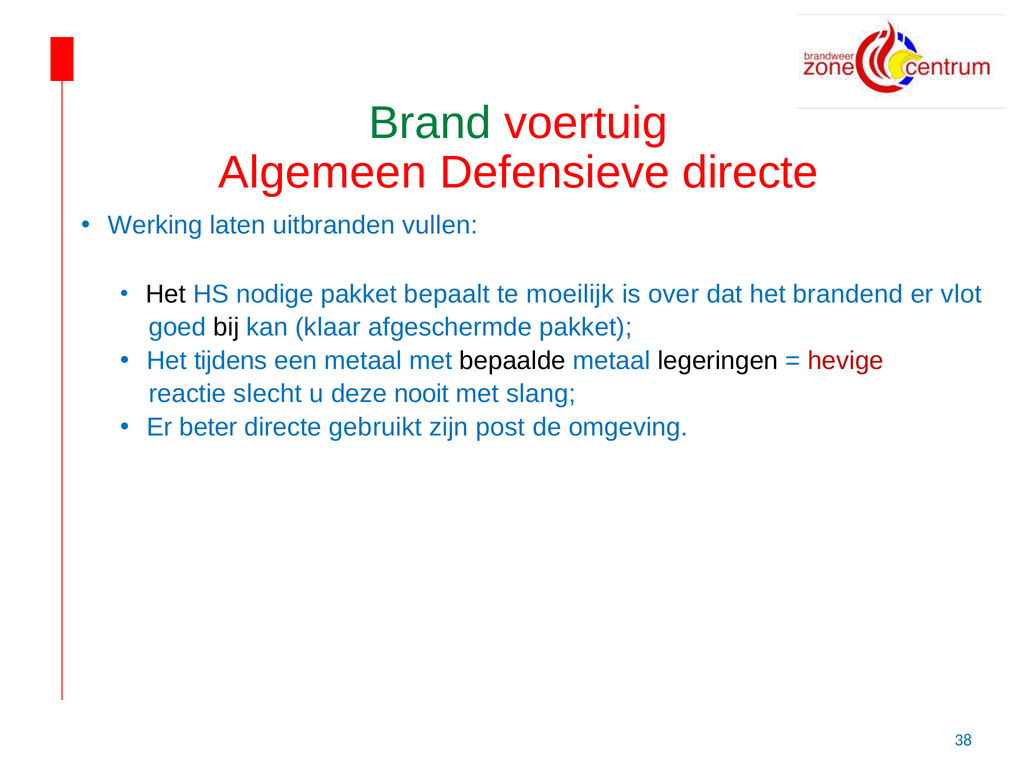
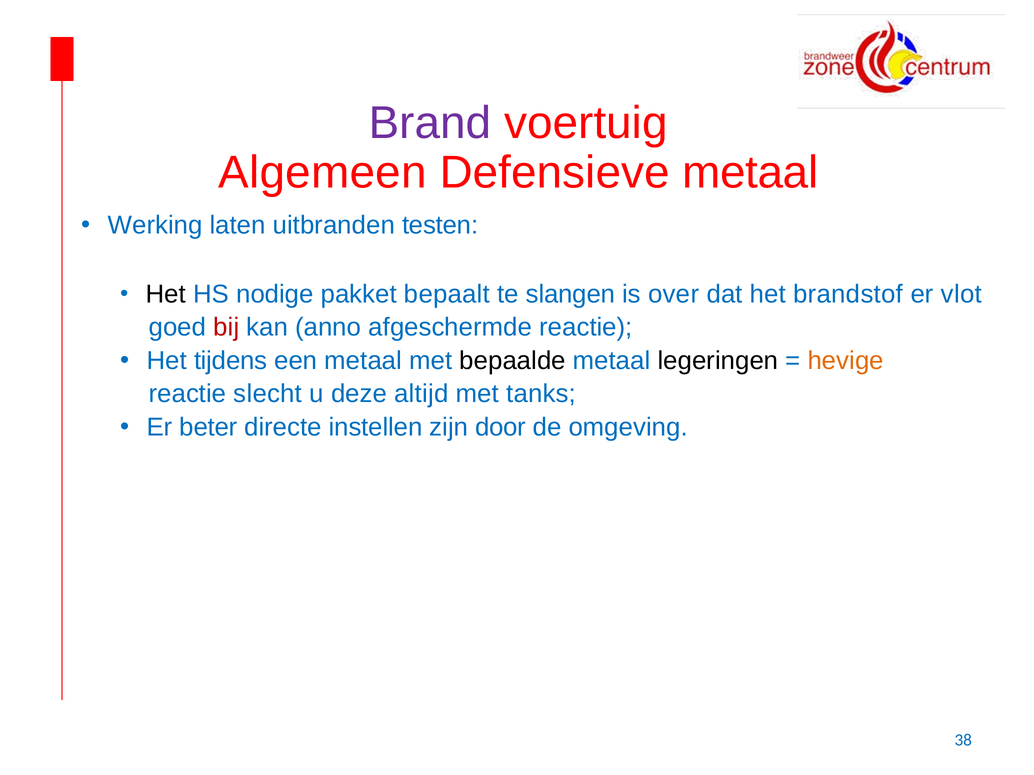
Brand colour: green -> purple
Defensieve directe: directe -> metaal
vullen: vullen -> testen
moeilijk: moeilijk -> slangen
brandend: brandend -> brandstof
bij colour: black -> red
klaar: klaar -> anno
afgeschermde pakket: pakket -> reactie
hevige colour: red -> orange
nooit: nooit -> altijd
slang: slang -> tanks
gebruikt: gebruikt -> instellen
post: post -> door
